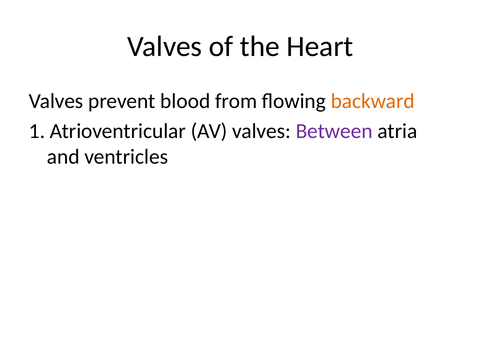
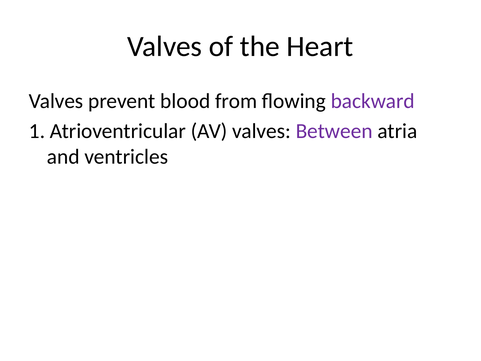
backward colour: orange -> purple
